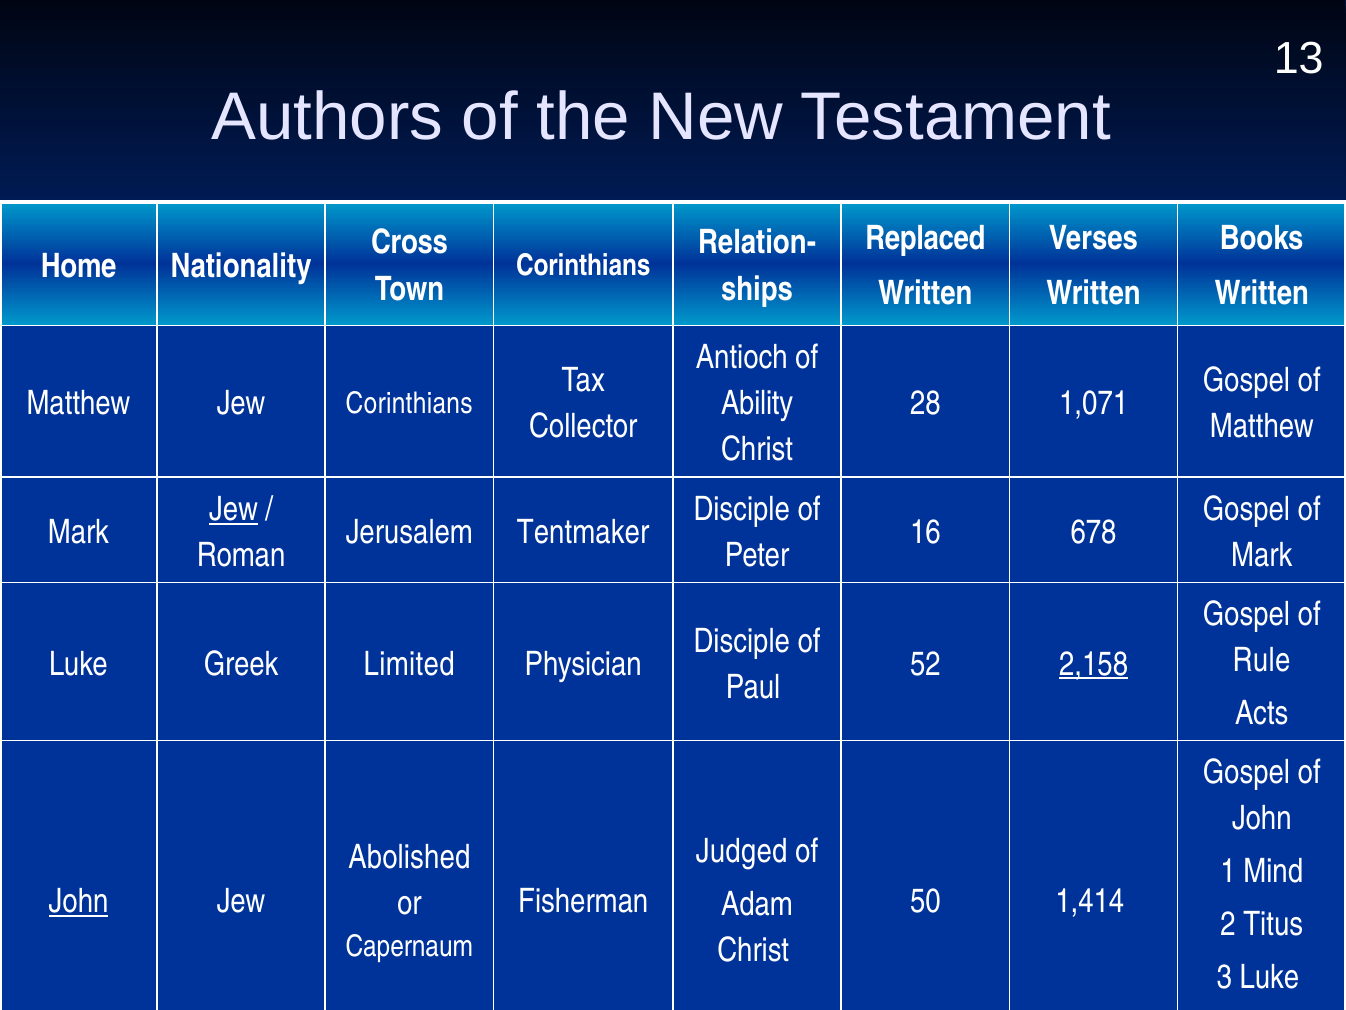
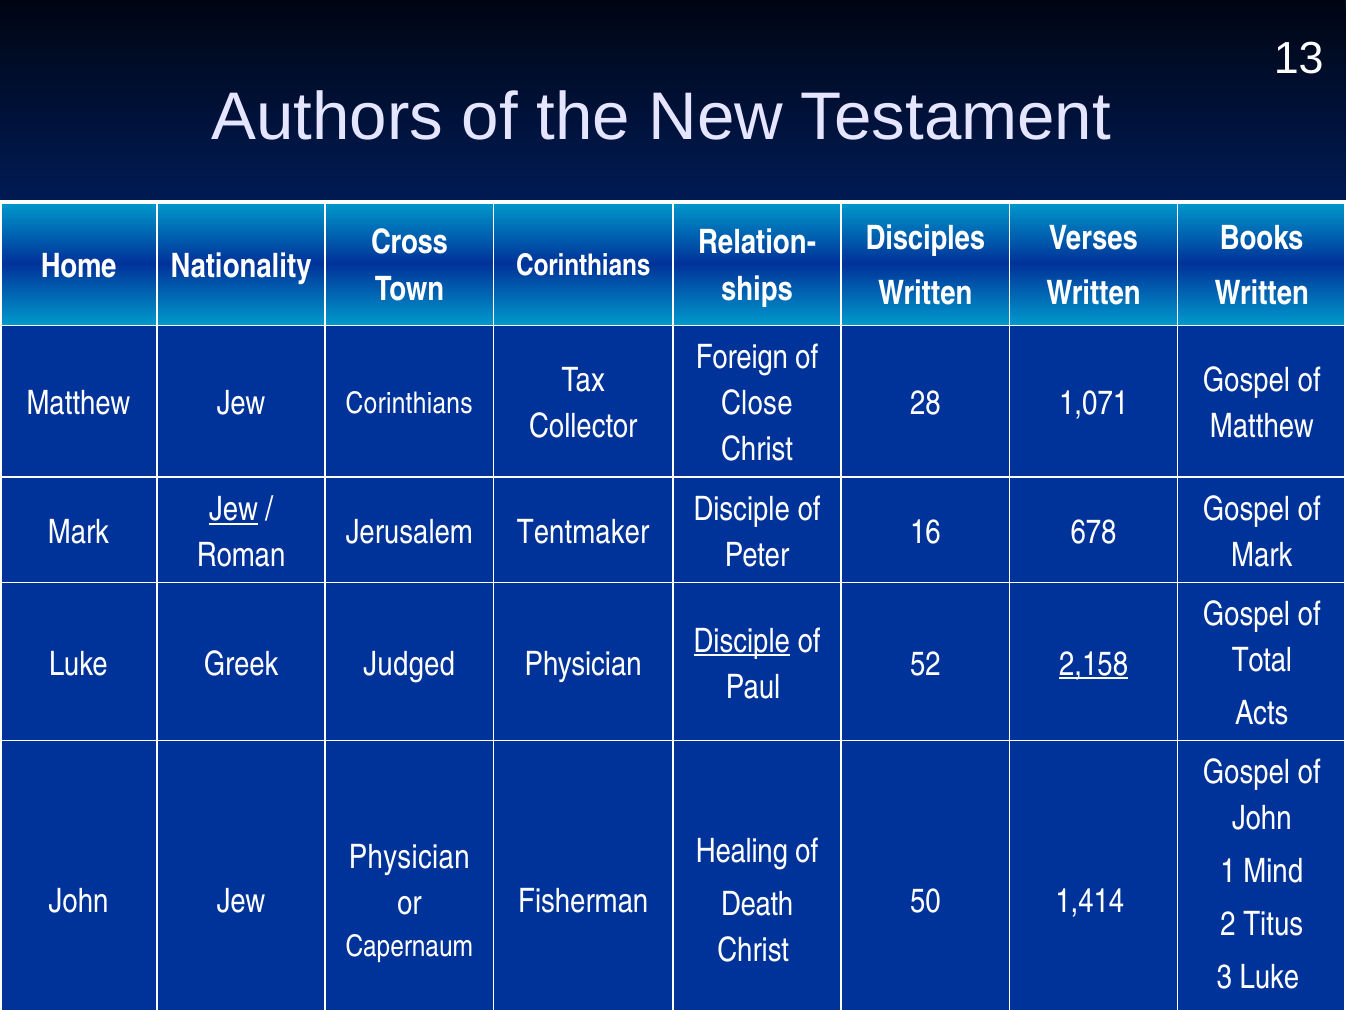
Replaced: Replaced -> Disciples
Antioch: Antioch -> Foreign
Ability: Ability -> Close
Disciple at (742, 641) underline: none -> present
Rule: Rule -> Total
Limited: Limited -> Judged
Judged: Judged -> Healing
Abolished at (409, 857): Abolished -> Physician
John at (79, 901) underline: present -> none
Adam: Adam -> Death
